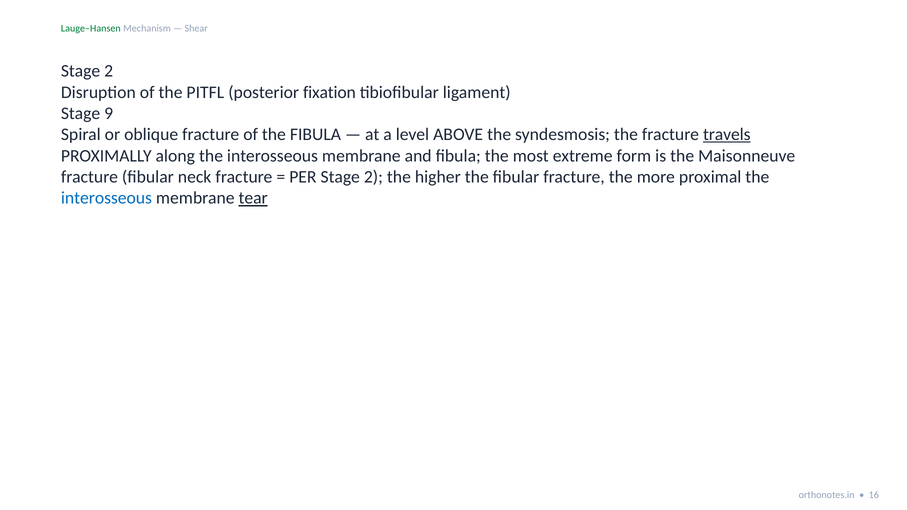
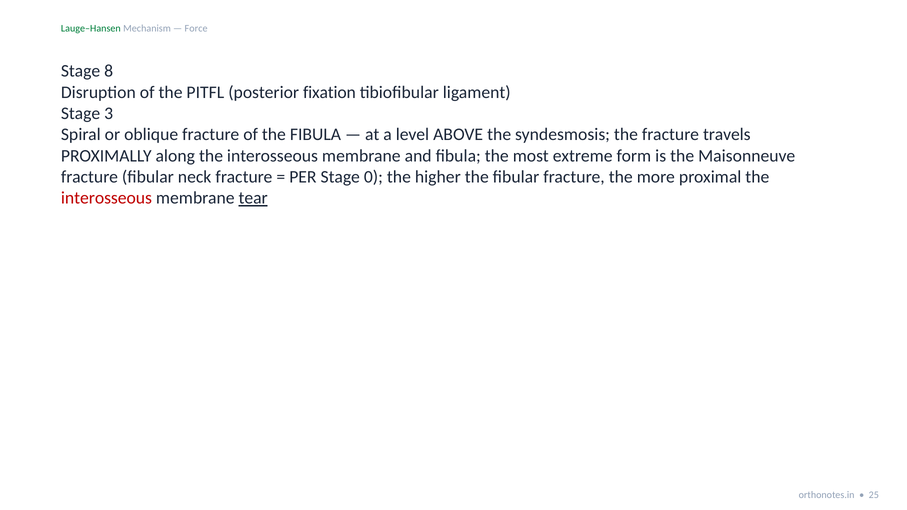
Shear: Shear -> Force
2 at (109, 71): 2 -> 8
9: 9 -> 3
travels underline: present -> none
PER Stage 2: 2 -> 0
interosseous at (106, 198) colour: blue -> red
16: 16 -> 25
